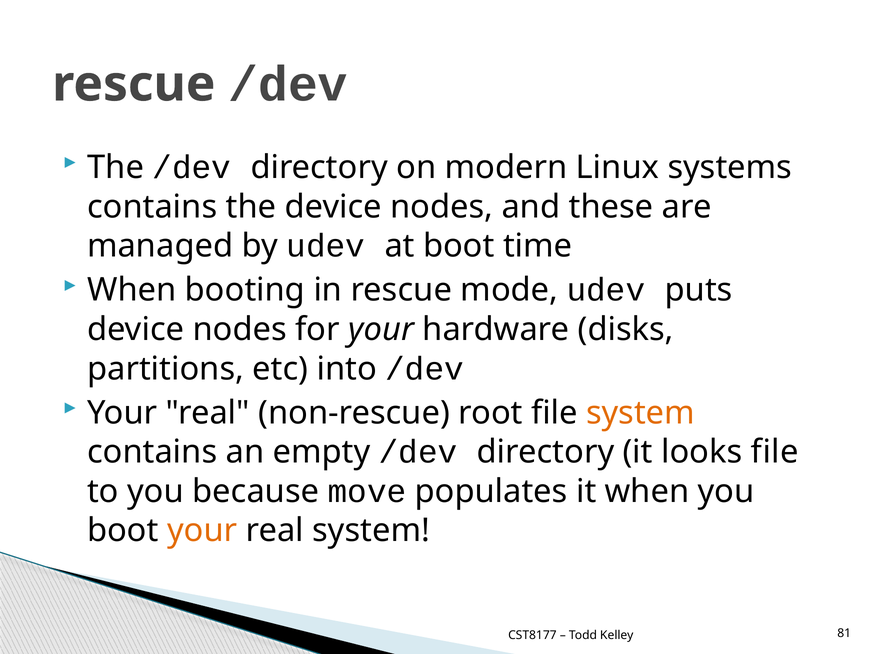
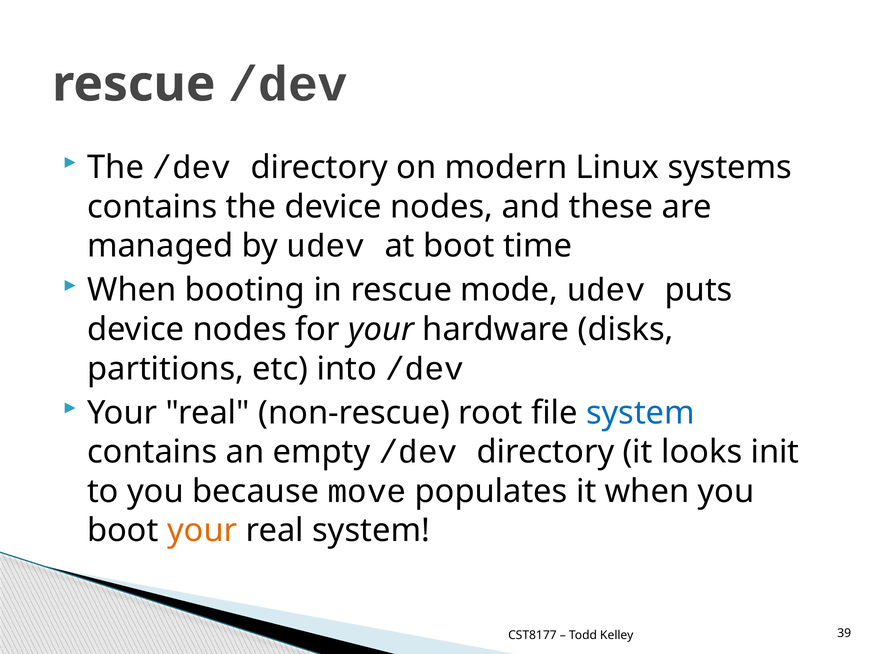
system at (640, 413) colour: orange -> blue
looks file: file -> init
81: 81 -> 39
